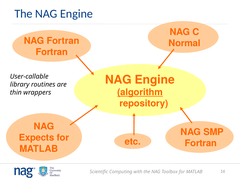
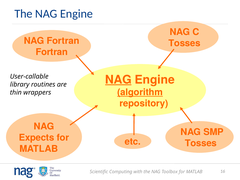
Normal at (184, 43): Normal -> Tosses
NAG at (118, 80) underline: none -> present
Fortran at (201, 143): Fortran -> Tosses
